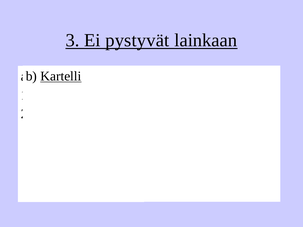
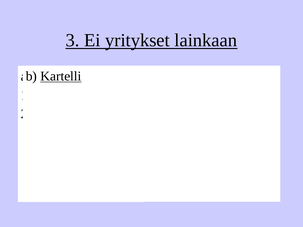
pystyvät: pystyvät -> yritykset
